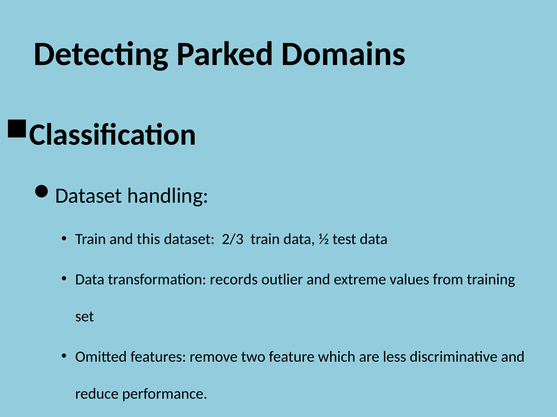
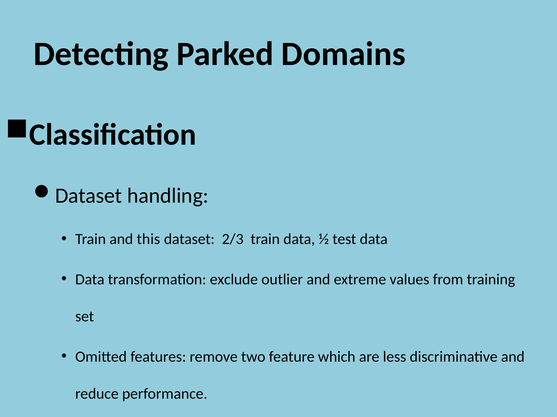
records: records -> exclude
